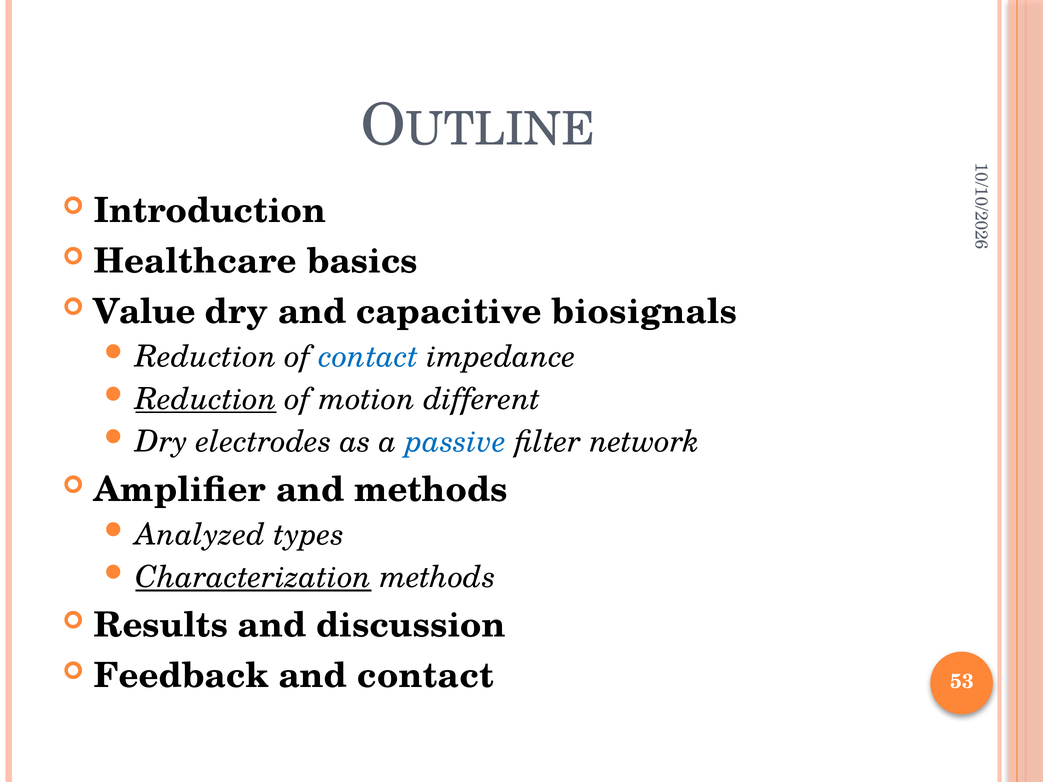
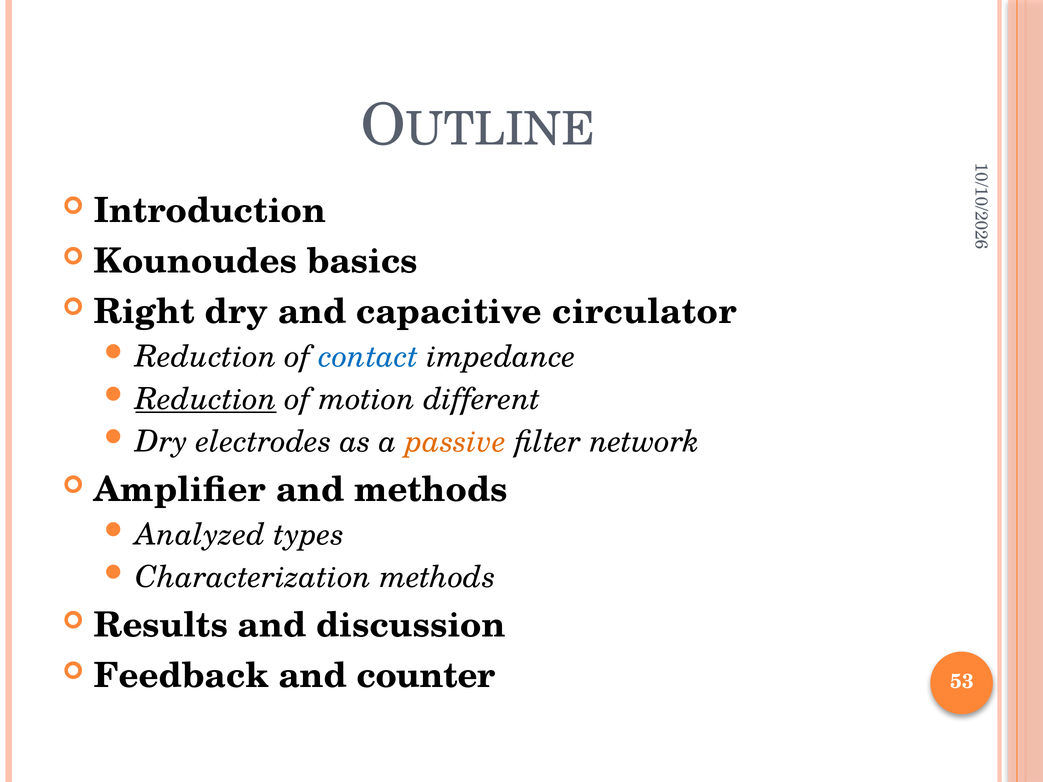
Healthcare: Healthcare -> Kounoudes
Value: Value -> Right
biosignals: biosignals -> circulator
passive colour: blue -> orange
Characterization underline: present -> none
and contact: contact -> counter
